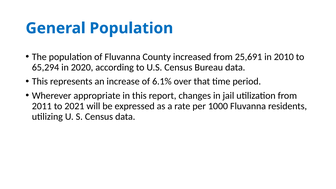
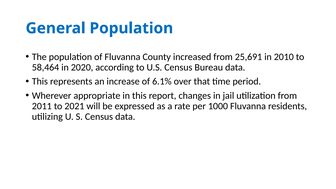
65,294: 65,294 -> 58,464
